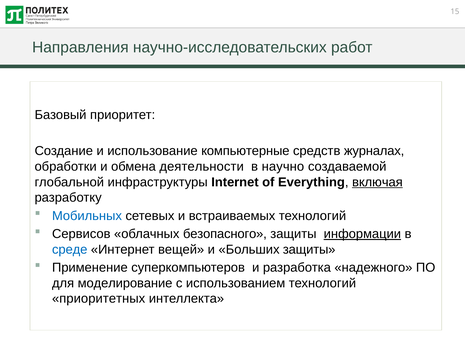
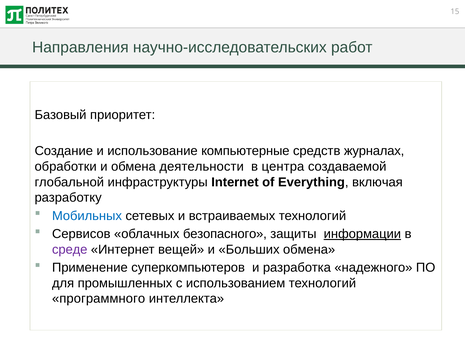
научно: научно -> центра
включая underline: present -> none
среде colour: blue -> purple
Больших защиты: защиты -> обмена
моделирование: моделирование -> промышленных
приоритетных: приоритетных -> программного
